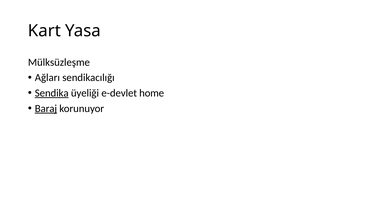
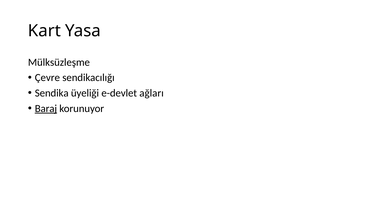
Ağları: Ağları -> Çevre
Sendika underline: present -> none
home: home -> ağları
